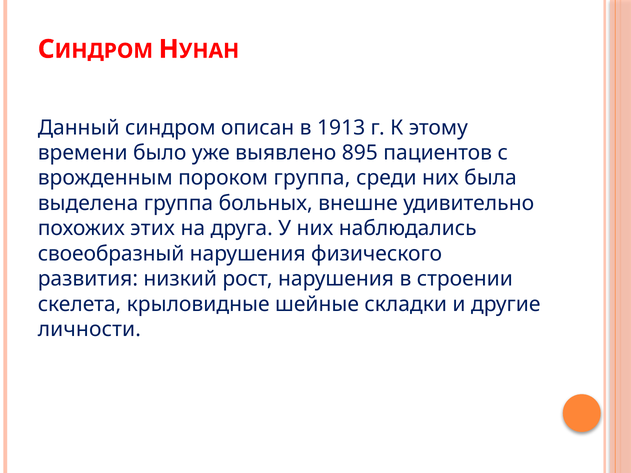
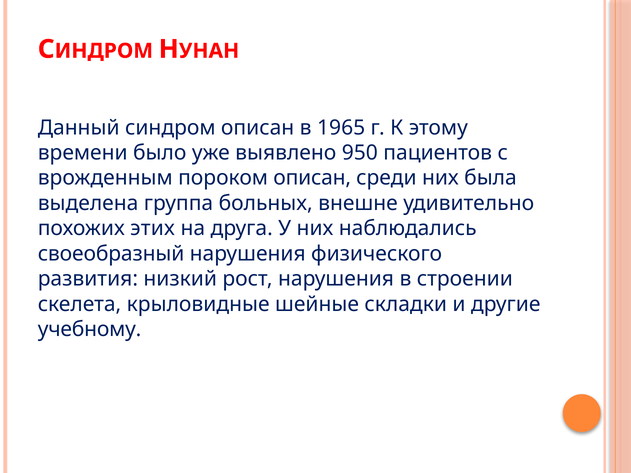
1913: 1913 -> 1965
895: 895 -> 950
пороком группа: группа -> описан
личности: личности -> учебному
